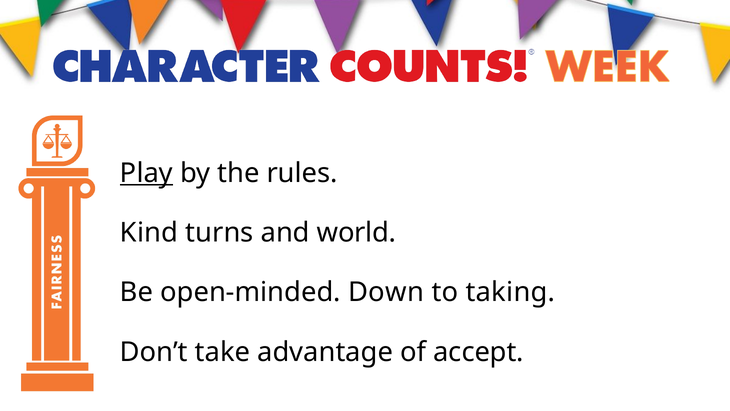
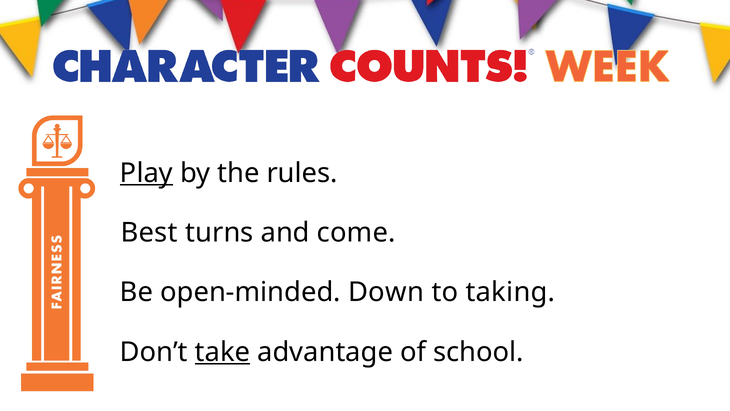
Kind: Kind -> Best
world: world -> come
take underline: none -> present
accept: accept -> school
